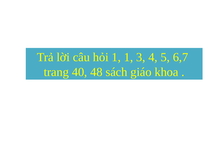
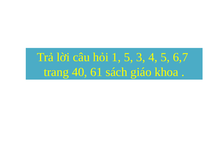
1 1: 1 -> 5
48: 48 -> 61
